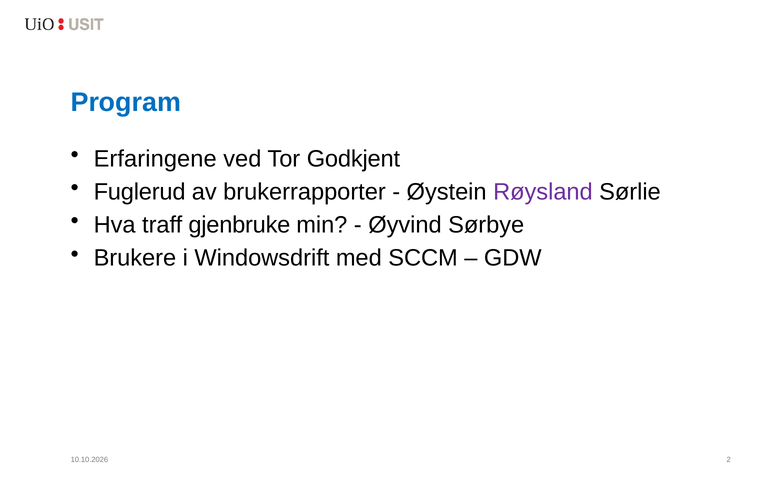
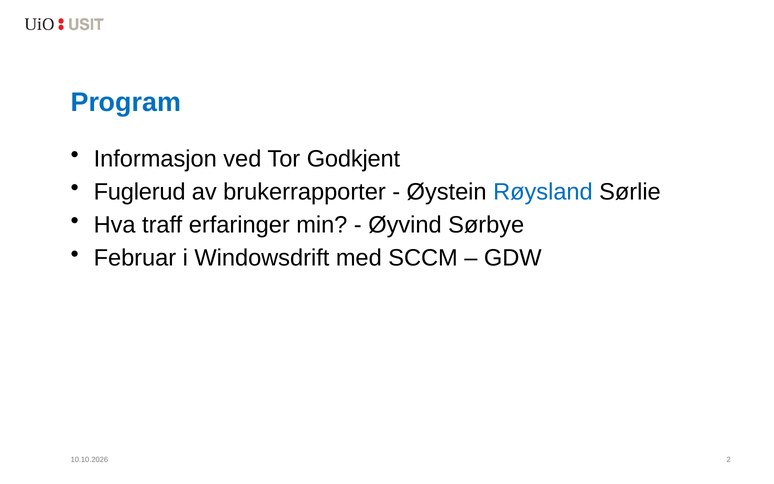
Erfaringene: Erfaringene -> Informasjon
Røysland colour: purple -> blue
gjenbruke: gjenbruke -> erfaringer
Brukere: Brukere -> Februar
